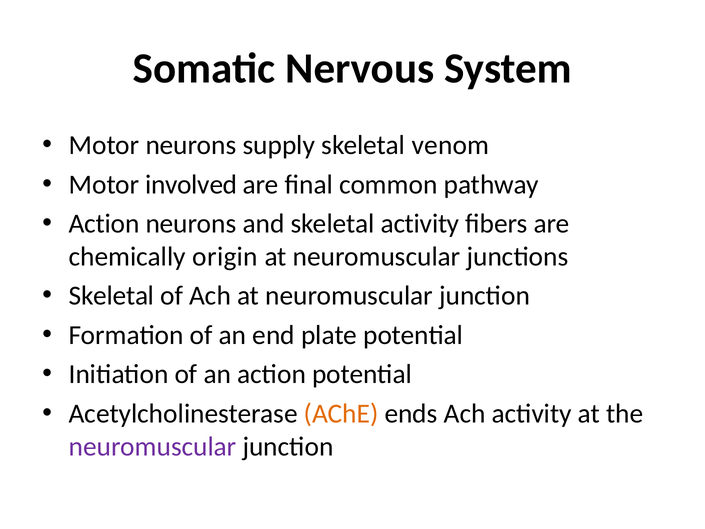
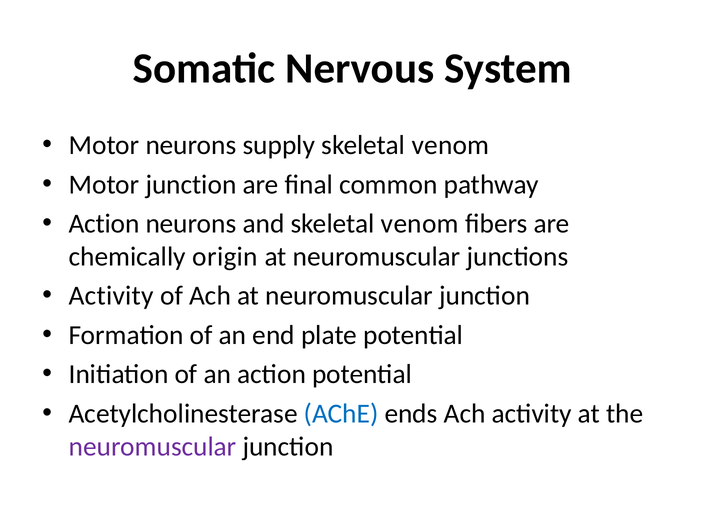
Motor involved: involved -> junction
and skeletal activity: activity -> venom
Skeletal at (111, 296): Skeletal -> Activity
AChE colour: orange -> blue
